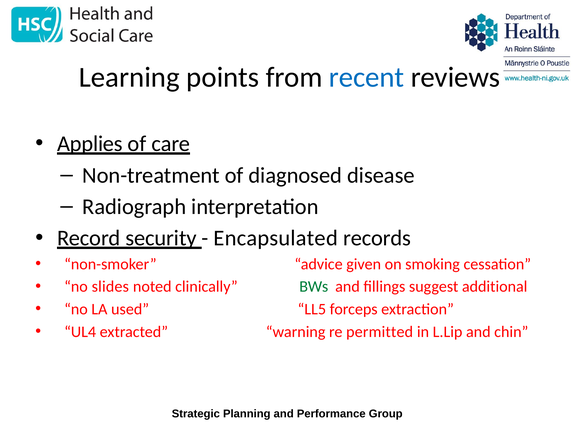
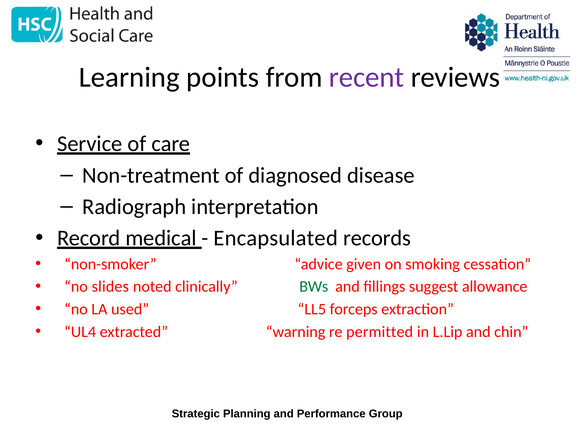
recent colour: blue -> purple
Applies: Applies -> Service
security: security -> medical
additional: additional -> allowance
